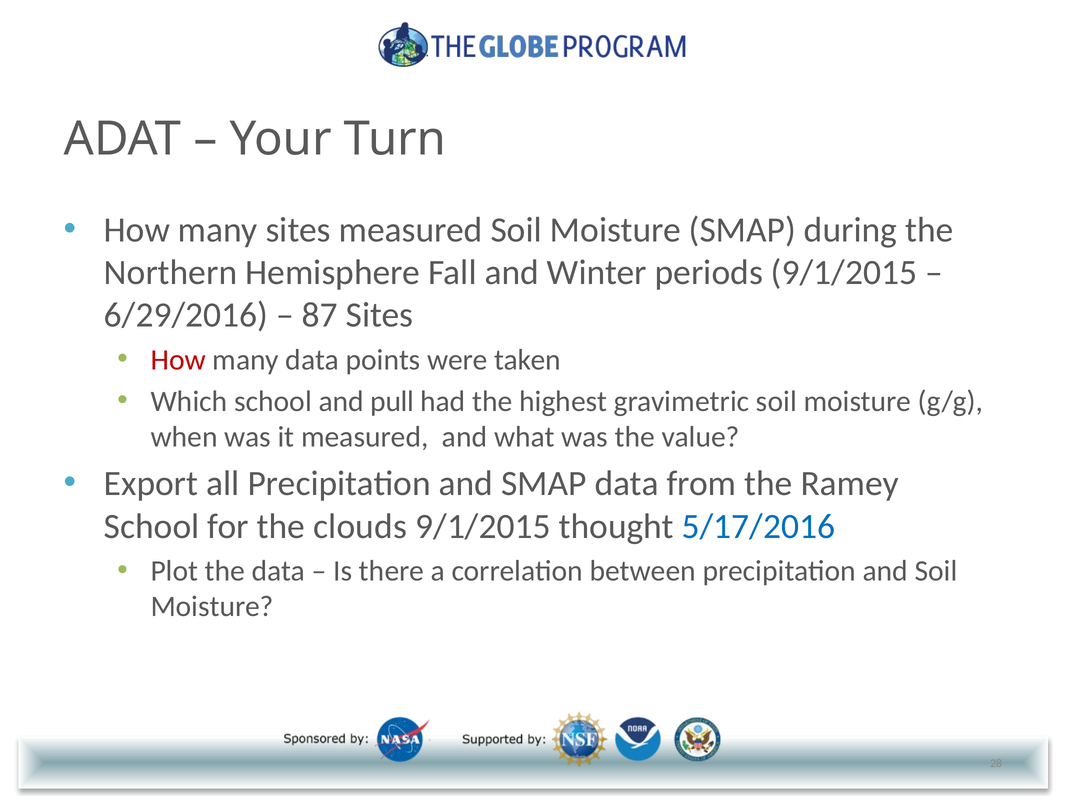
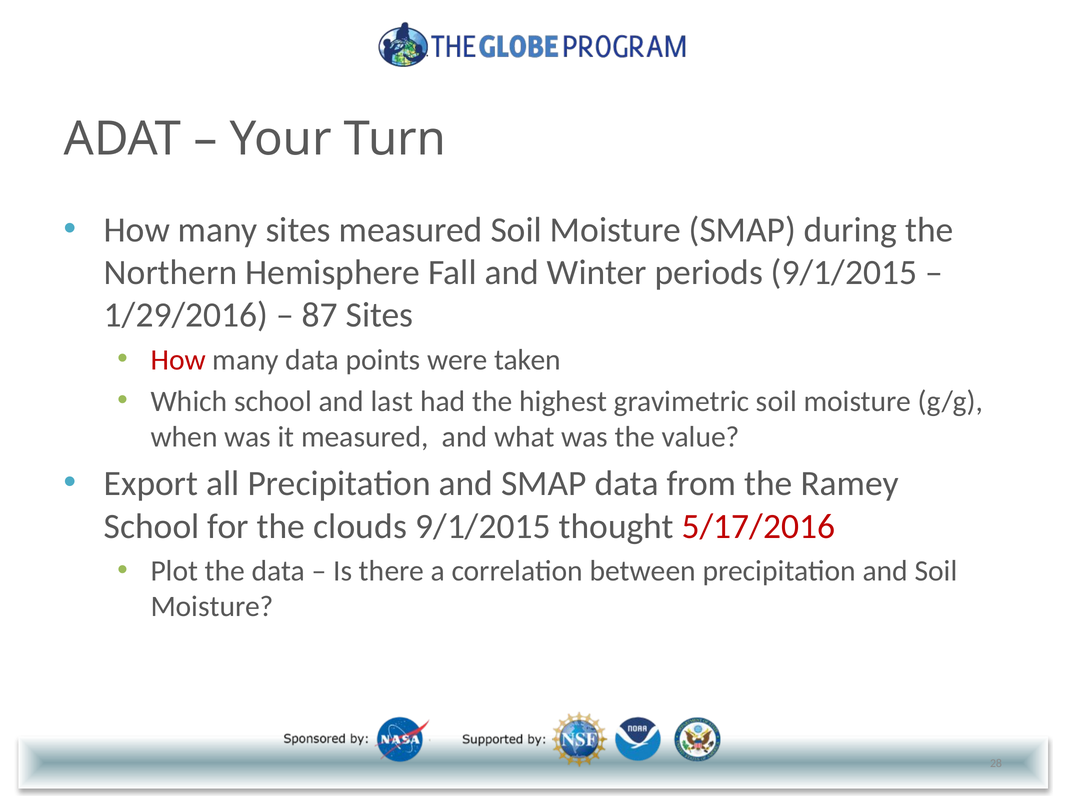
6/29/2016: 6/29/2016 -> 1/29/2016
pull: pull -> last
5/17/2016 colour: blue -> red
